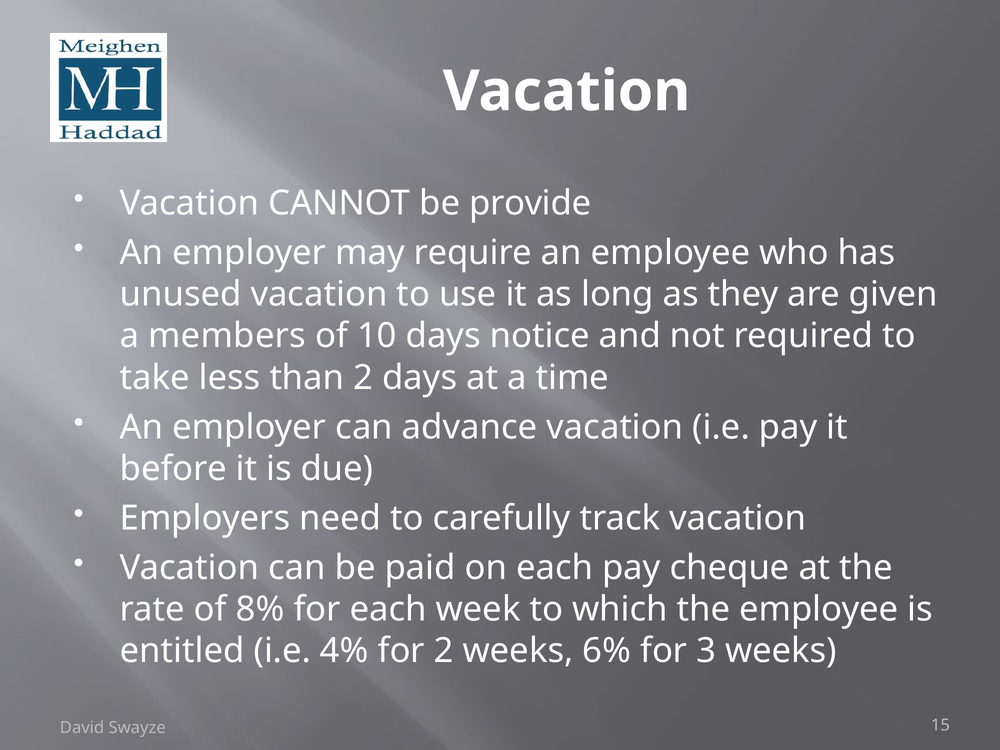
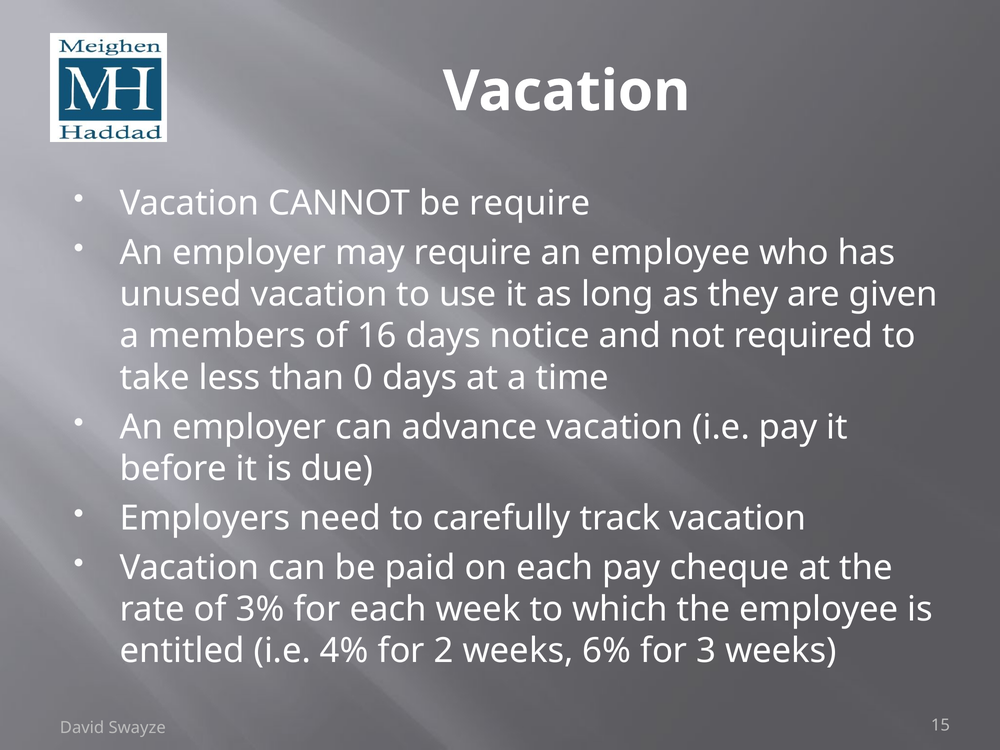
be provide: provide -> require
10: 10 -> 16
than 2: 2 -> 0
8%: 8% -> 3%
